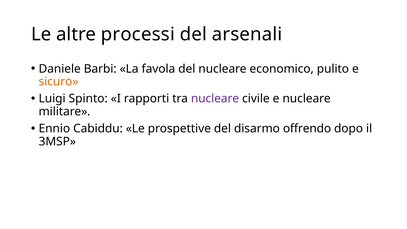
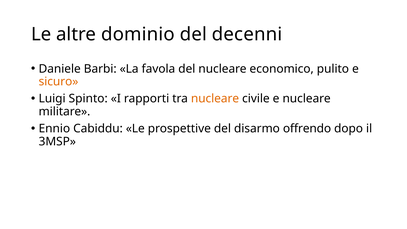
processi: processi -> dominio
arsenali: arsenali -> decenni
nucleare at (215, 99) colour: purple -> orange
